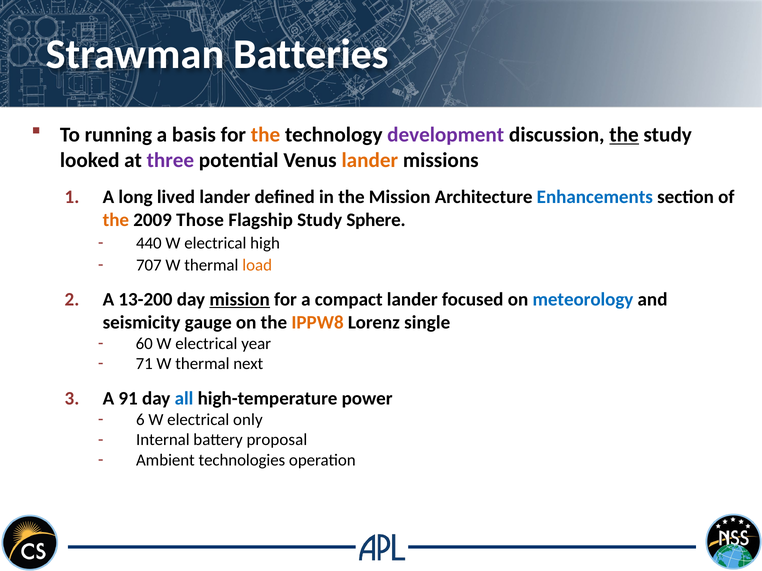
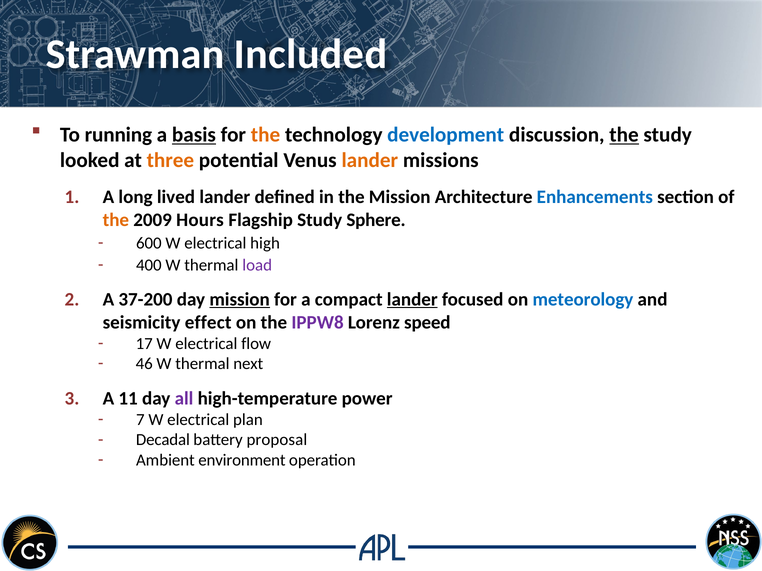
Batteries: Batteries -> Included
basis underline: none -> present
development colour: purple -> blue
three colour: purple -> orange
Those: Those -> Hours
440: 440 -> 600
707: 707 -> 400
load colour: orange -> purple
13-200: 13-200 -> 37-200
lander at (412, 300) underline: none -> present
gauge: gauge -> effect
IPPW8 colour: orange -> purple
single: single -> speed
60: 60 -> 17
year: year -> flow
71: 71 -> 46
91: 91 -> 11
all colour: blue -> purple
6: 6 -> 7
only: only -> plan
Internal: Internal -> Decadal
technologies: technologies -> environment
